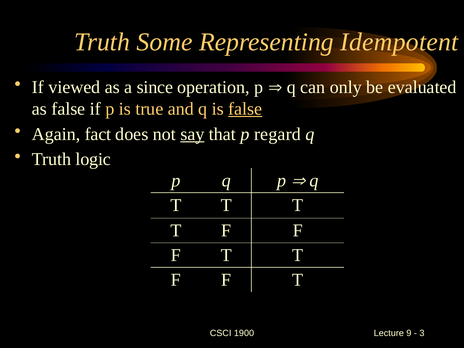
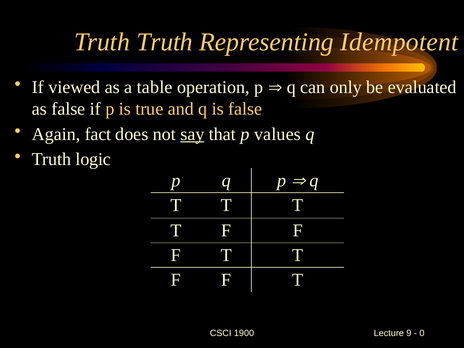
Truth Some: Some -> Truth
since: since -> table
false at (245, 109) underline: present -> none
regard: regard -> values
3: 3 -> 0
